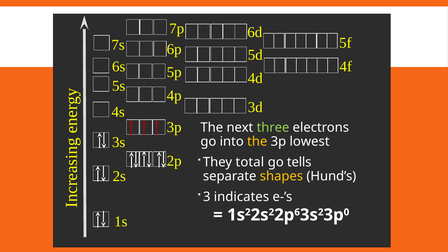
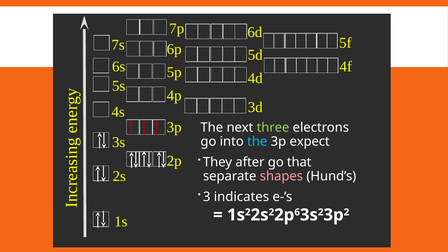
the at (257, 142) colour: yellow -> light blue
lowest: lowest -> expect
total: total -> after
tells: tells -> that
shapes colour: yellow -> pink
3p 0: 0 -> 2
